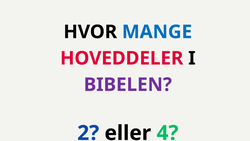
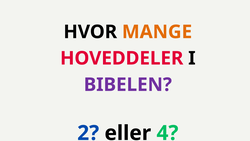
MANGE colour: blue -> orange
